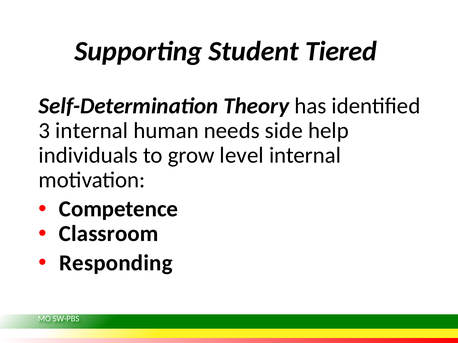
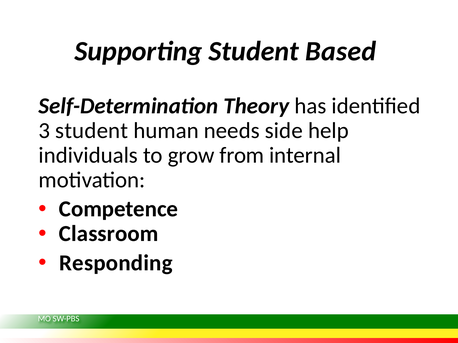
Tiered: Tiered -> Based
3 internal: internal -> student
level: level -> from
